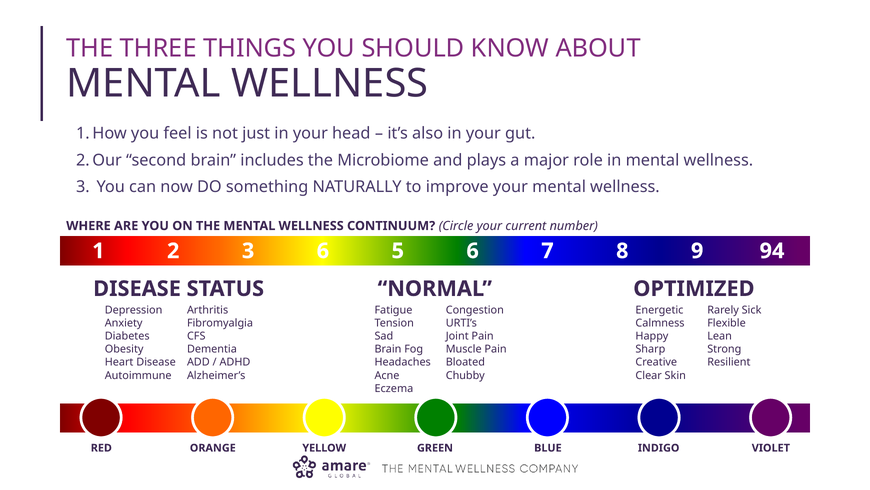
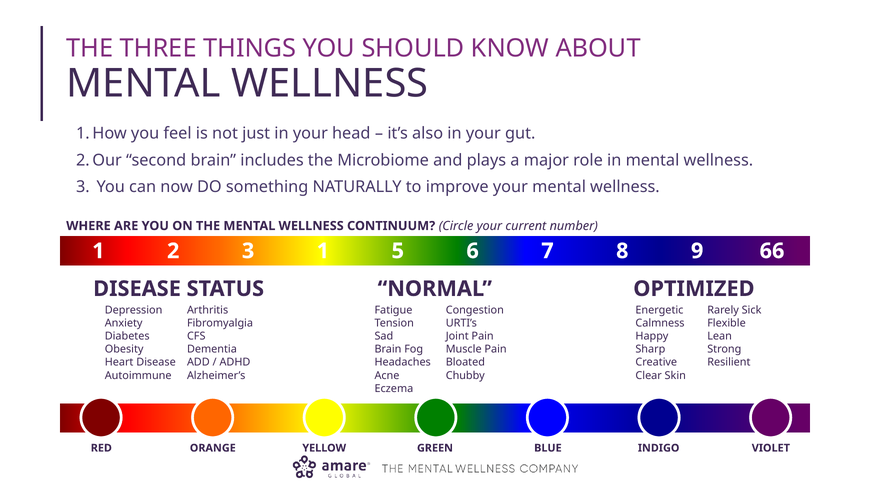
3 6: 6 -> 1
94: 94 -> 66
